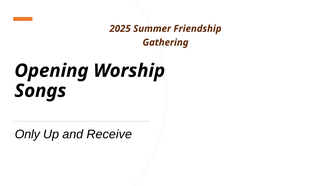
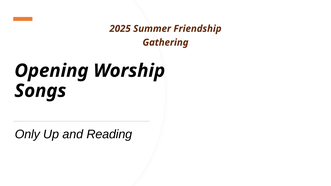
Receive: Receive -> Reading
